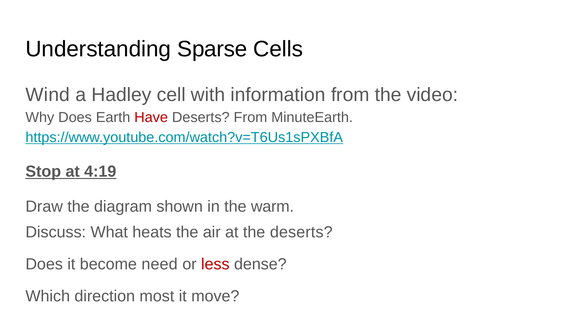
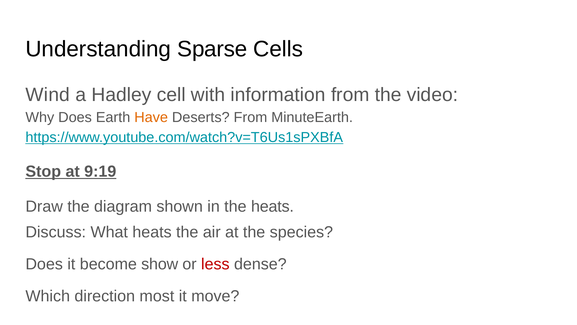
Have colour: red -> orange
4:19: 4:19 -> 9:19
the warm: warm -> heats
the deserts: deserts -> species
need: need -> show
